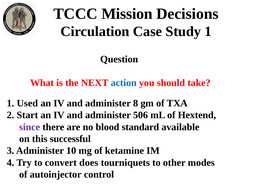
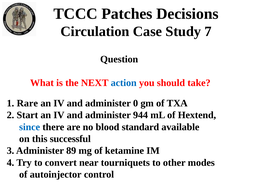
Mission: Mission -> Patches
Study 1: 1 -> 7
Used: Used -> Rare
8: 8 -> 0
506: 506 -> 944
since colour: purple -> blue
10: 10 -> 89
does: does -> near
